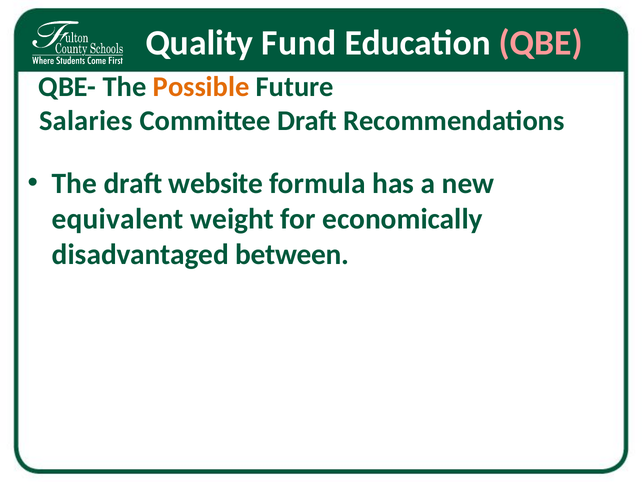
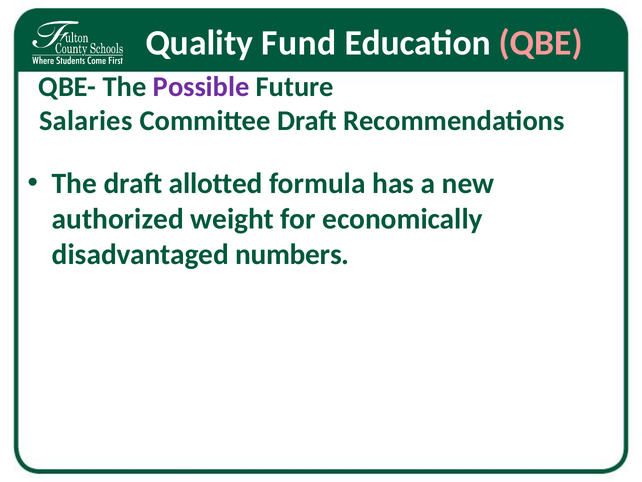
Possible colour: orange -> purple
website: website -> allotted
equivalent: equivalent -> authorized
between: between -> numbers
